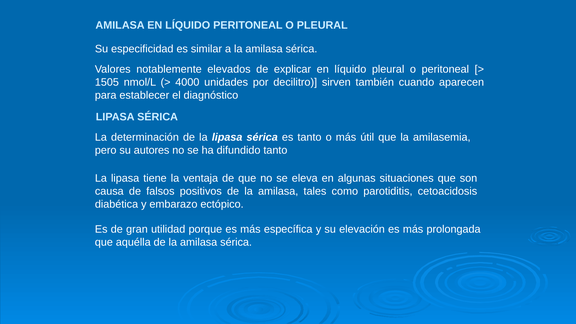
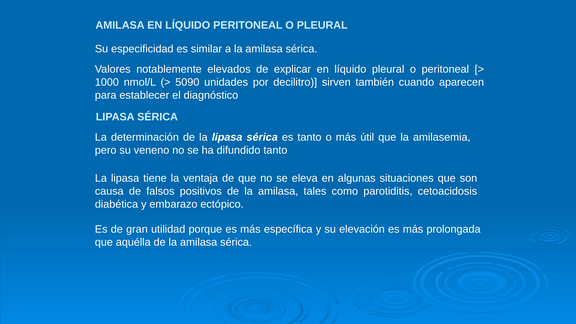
1505: 1505 -> 1000
4000: 4000 -> 5090
autores: autores -> veneno
